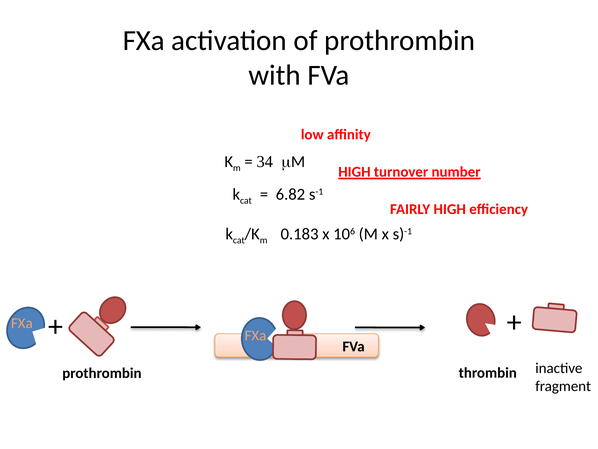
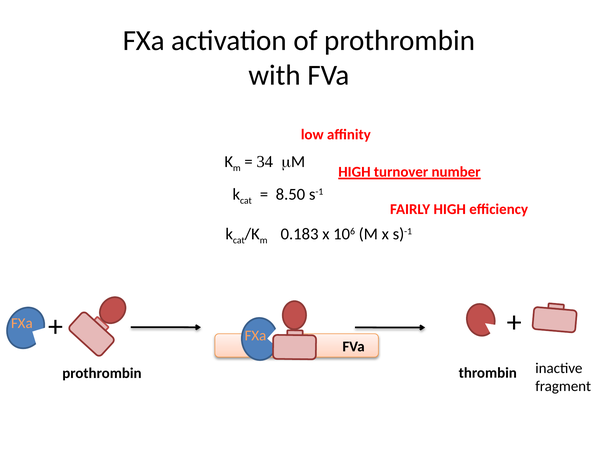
6.82: 6.82 -> 8.50
